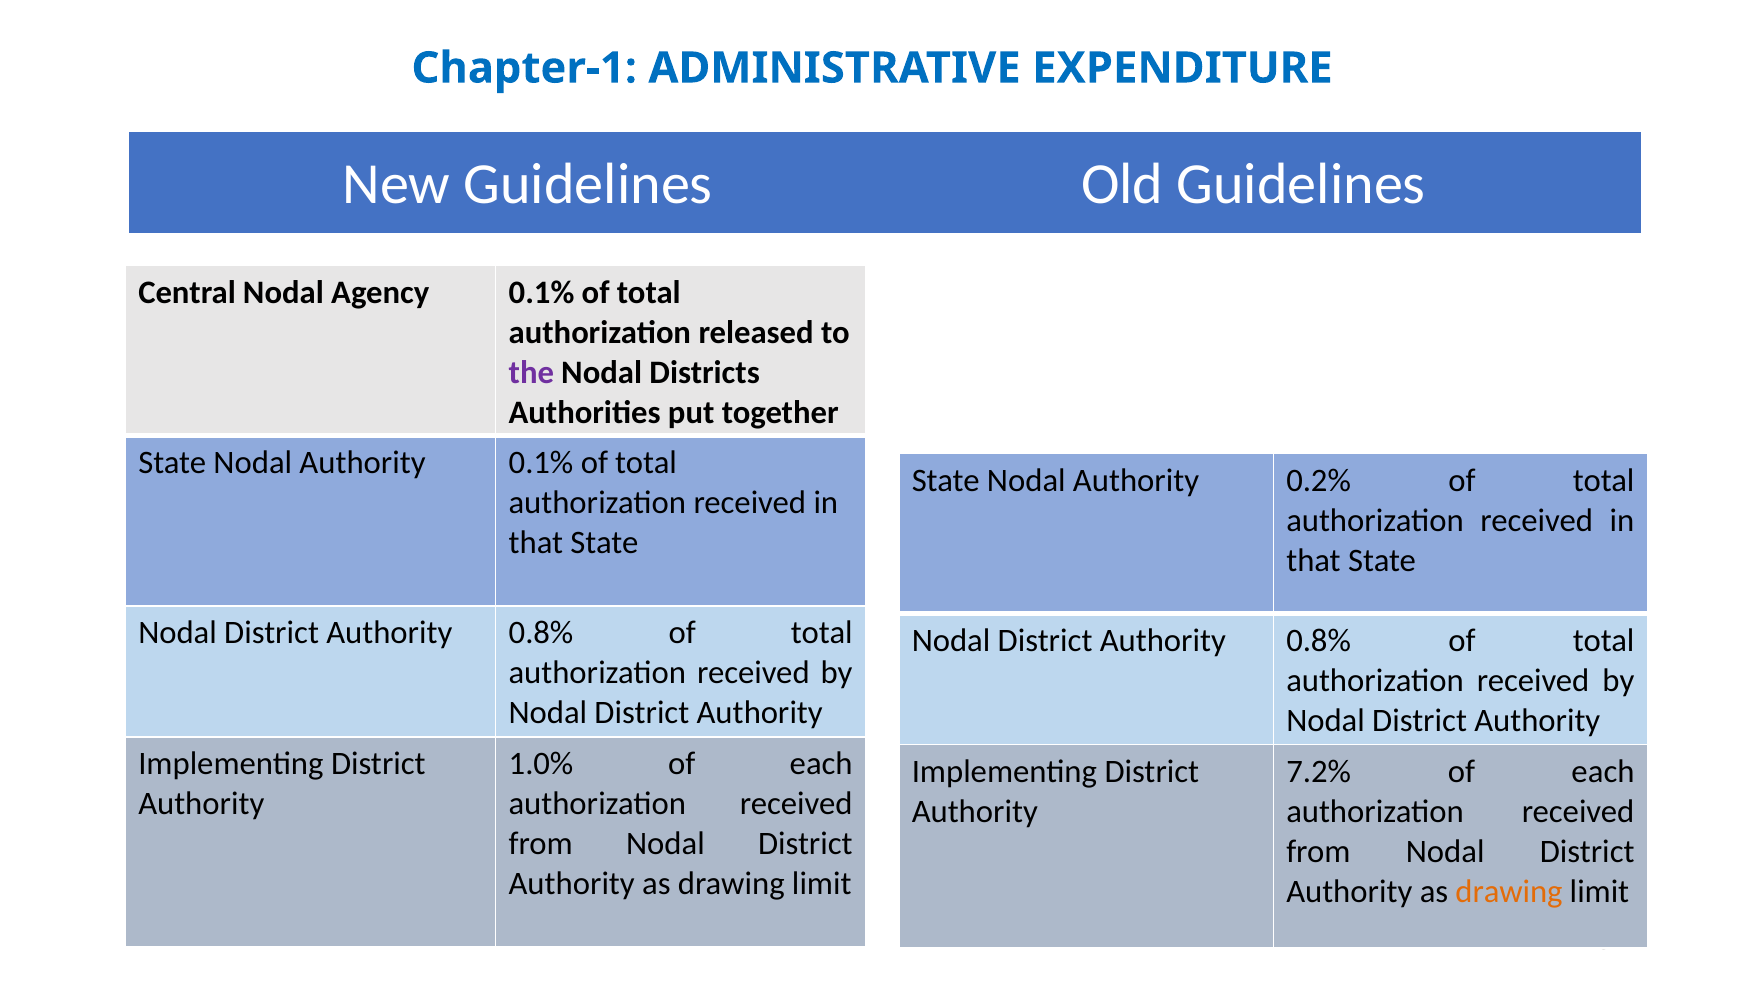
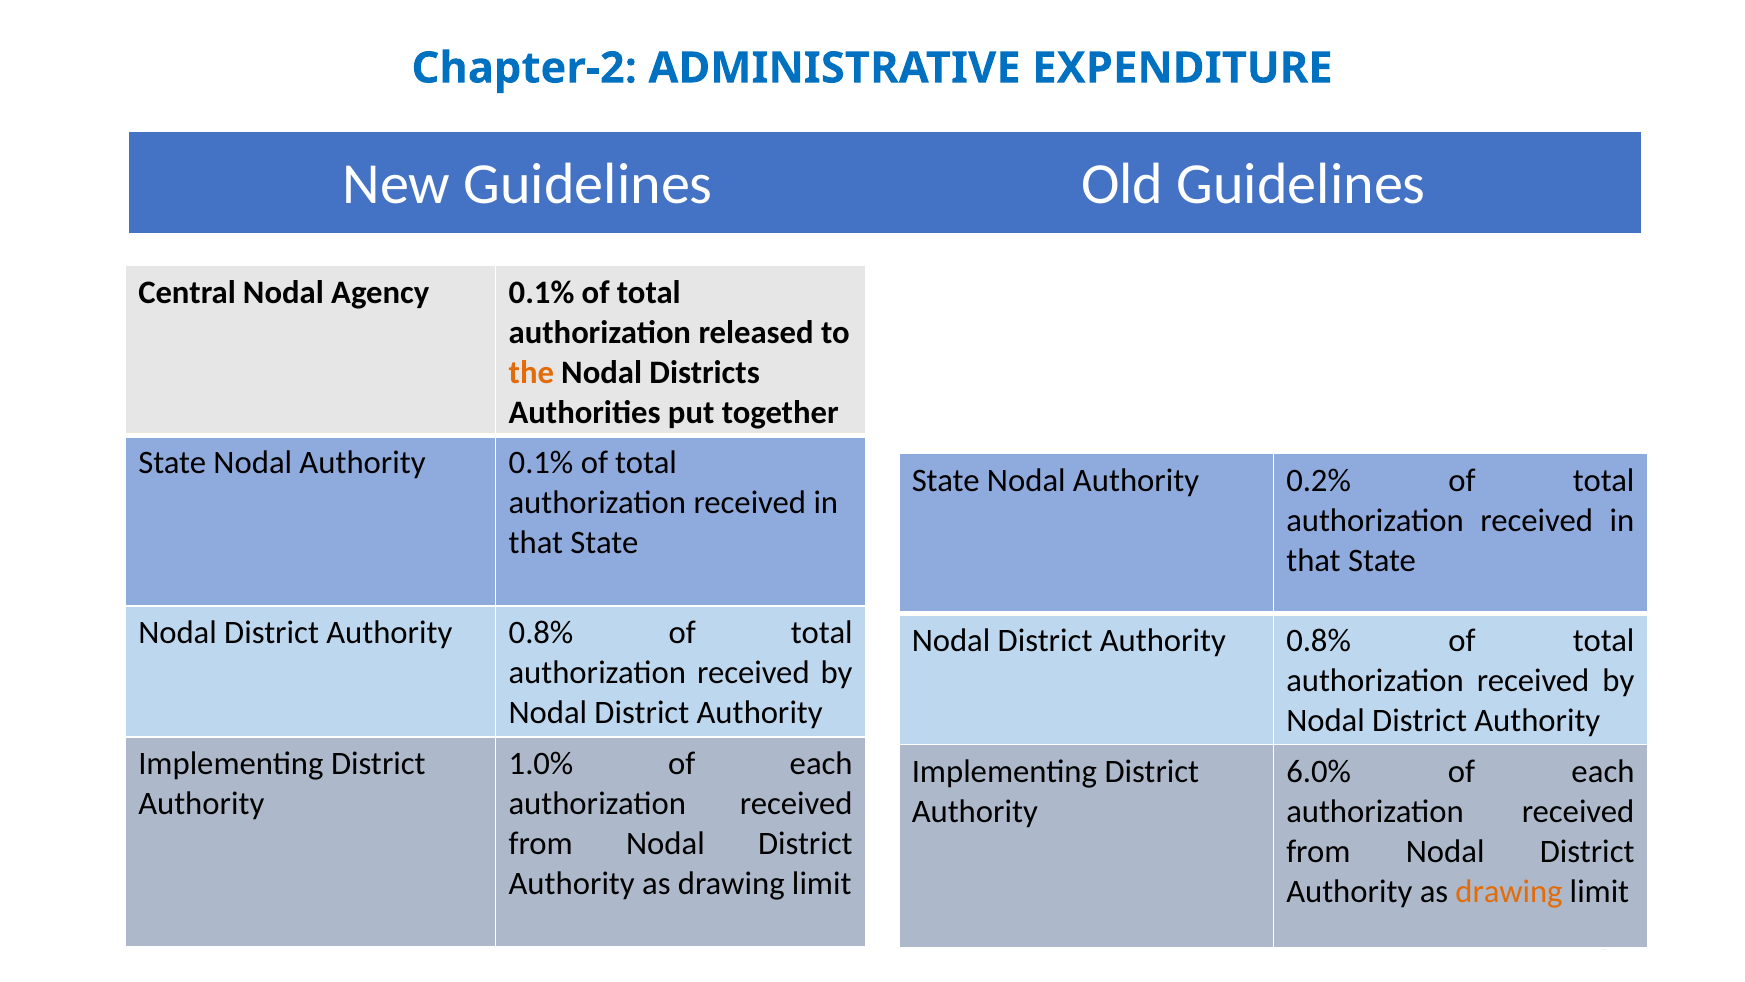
Chapter-1: Chapter-1 -> Chapter-2
the colour: purple -> orange
7.2%: 7.2% -> 6.0%
